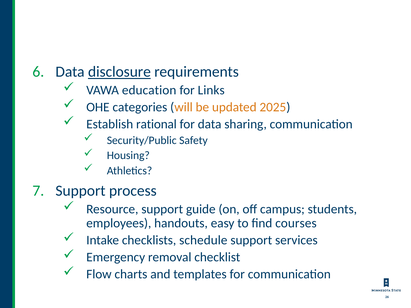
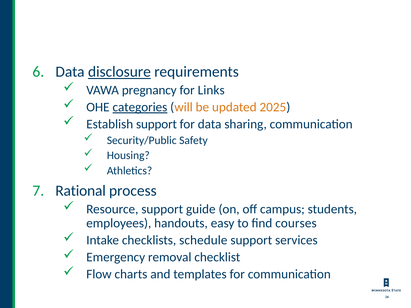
education: education -> pregnancy
categories underline: none -> present
Establish rational: rational -> support
7 Support: Support -> Rational
